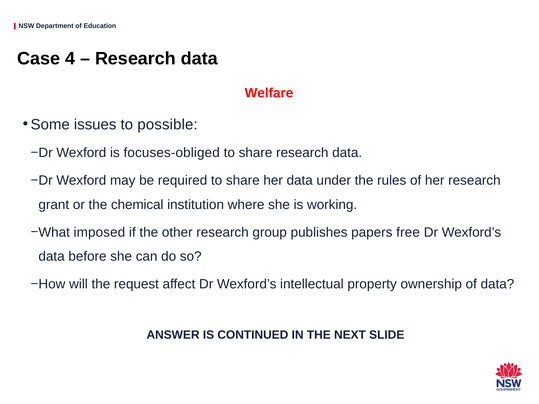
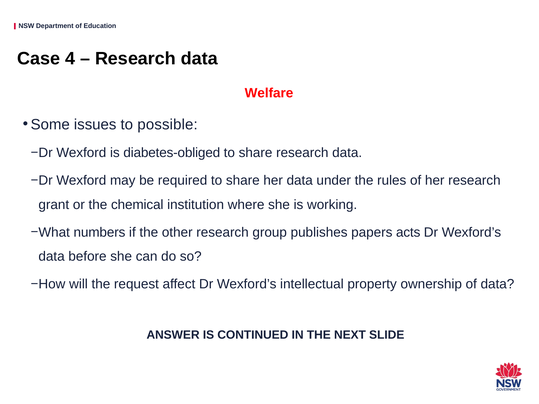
focuses-obliged: focuses-obliged -> diabetes-obliged
imposed: imposed -> numbers
free: free -> acts
